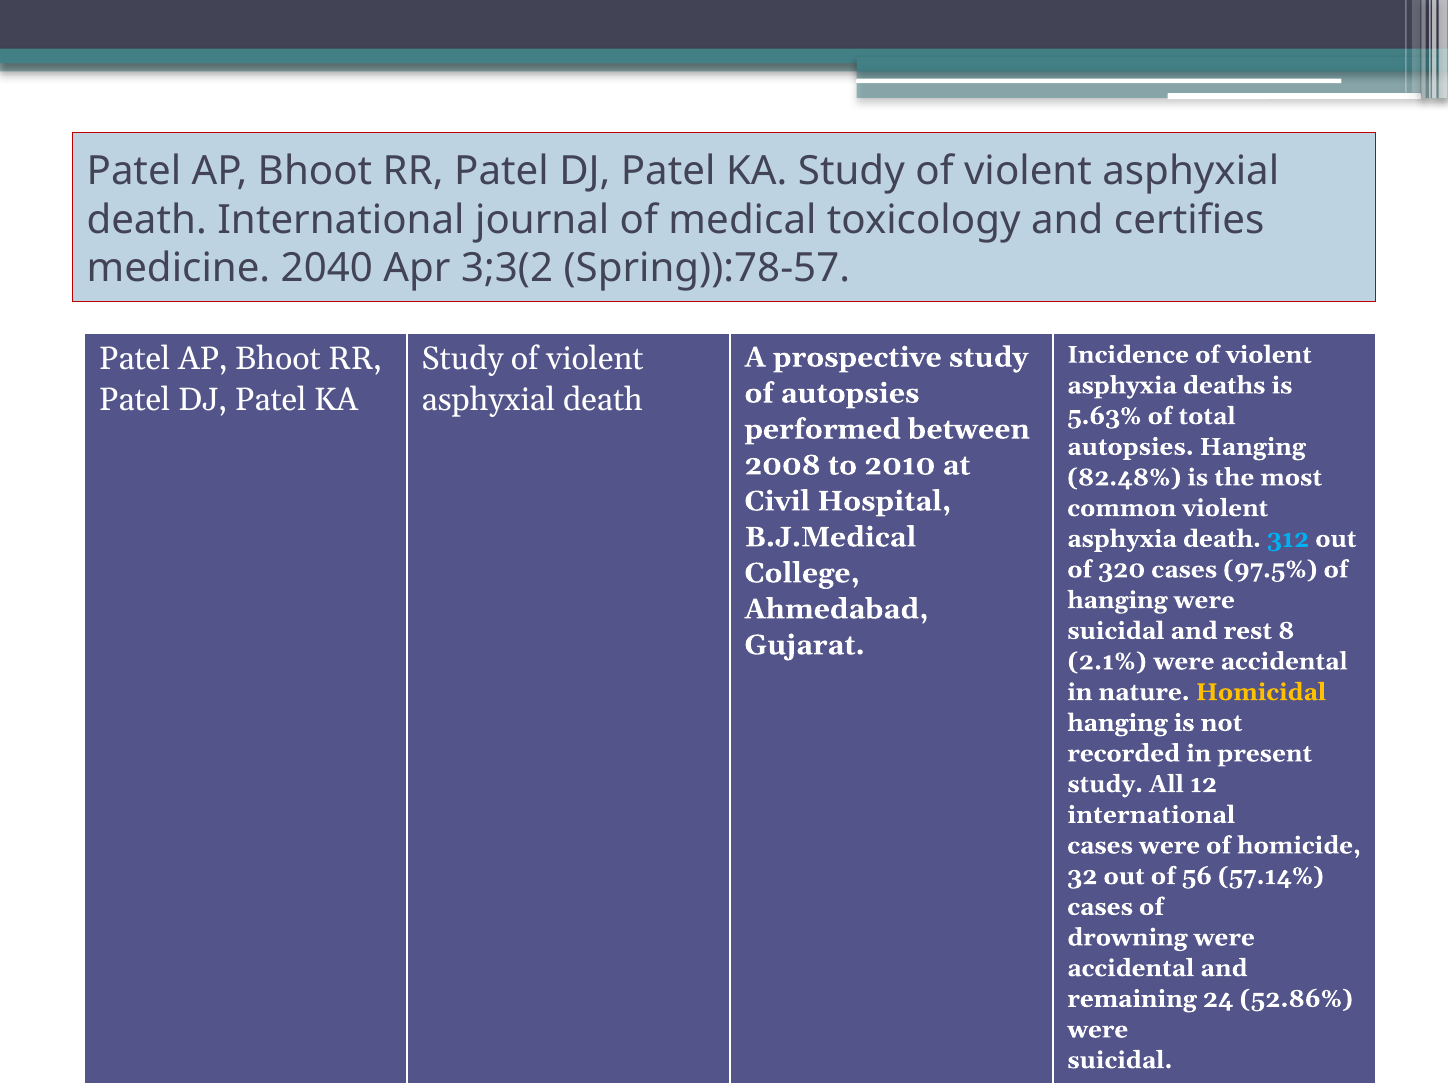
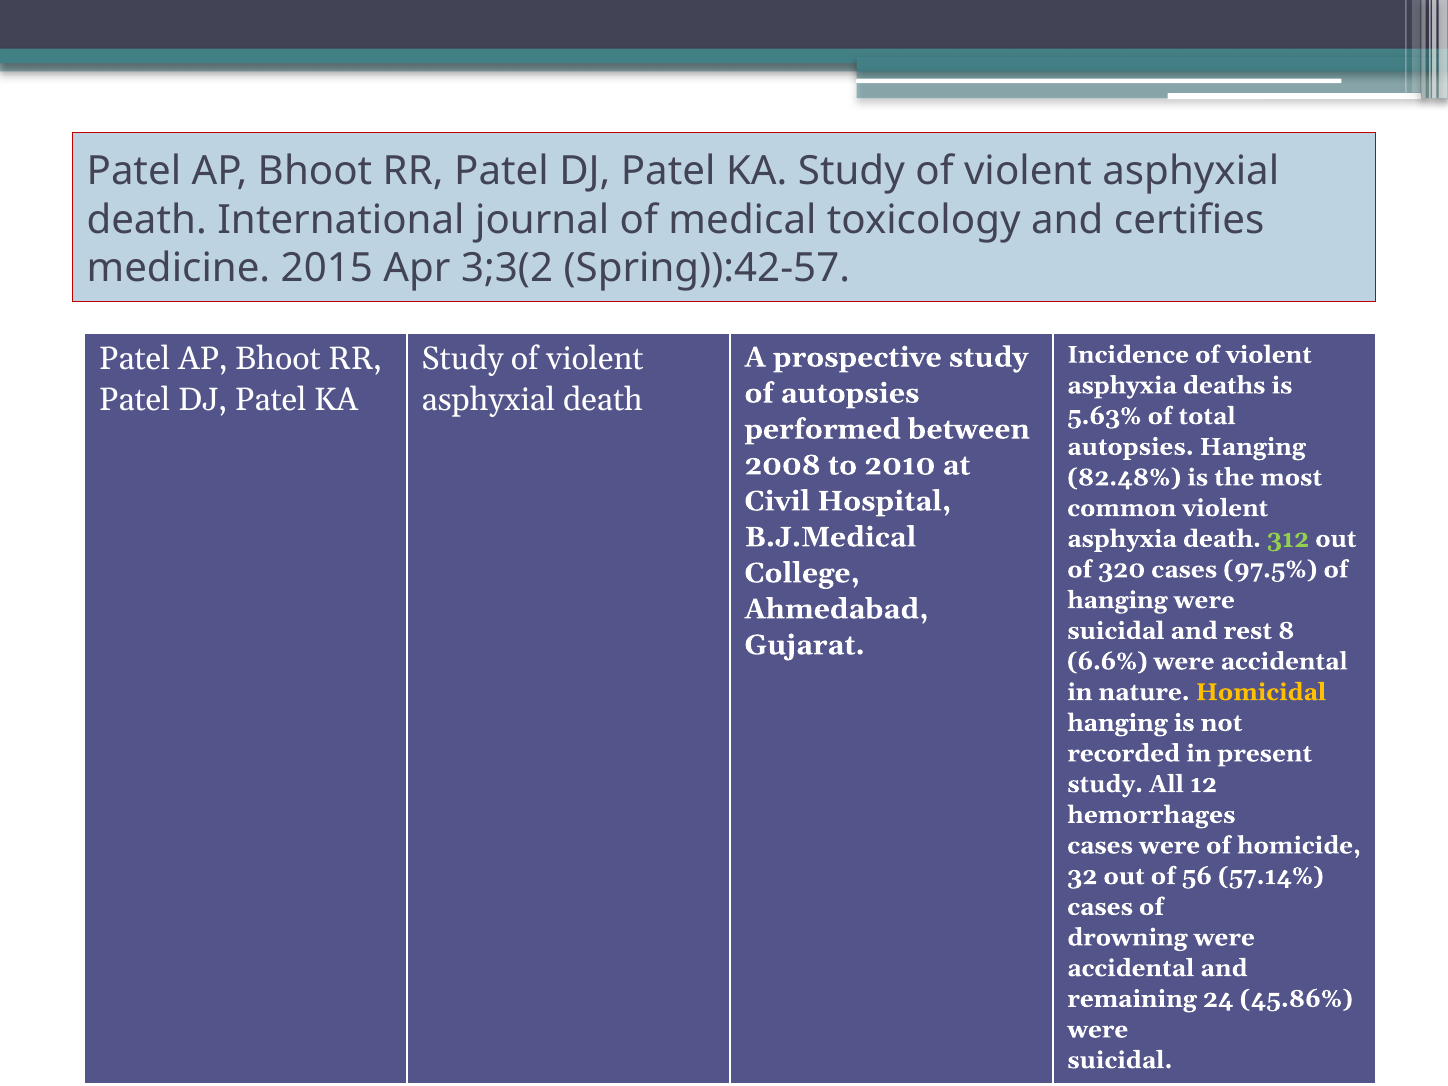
2040: 2040 -> 2015
Spring)):78-57: Spring)):78-57 -> Spring)):42-57
312 colour: light blue -> light green
2.1%: 2.1% -> 6.6%
international at (1151, 815): international -> hemorrhages
52.86%: 52.86% -> 45.86%
